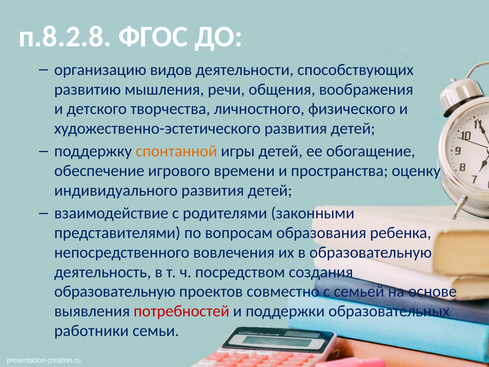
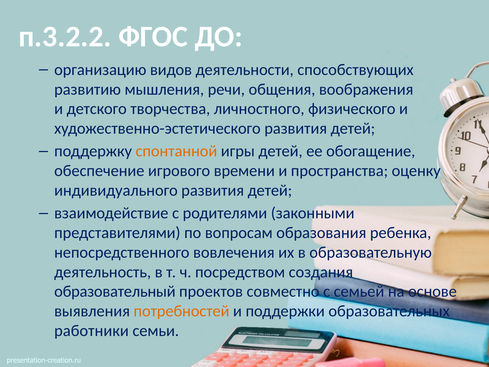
п.8.2.8: п.8.2.8 -> п.3.2.2
образовательную at (115, 291): образовательную -> образовательный
потребностей colour: red -> orange
